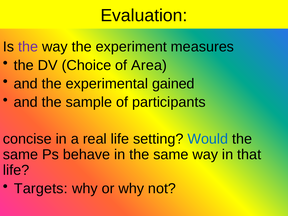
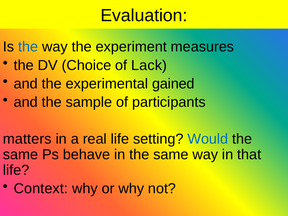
the at (28, 47) colour: purple -> blue
Area: Area -> Lack
concise: concise -> matters
Targets: Targets -> Context
